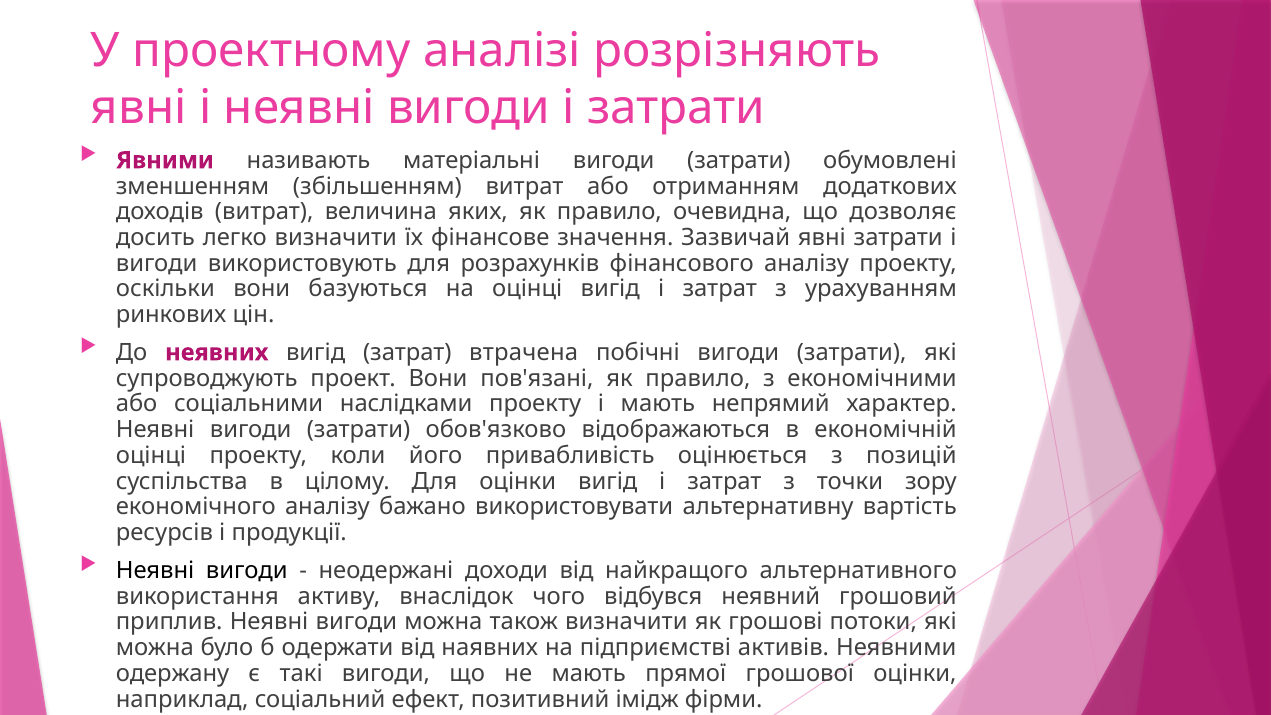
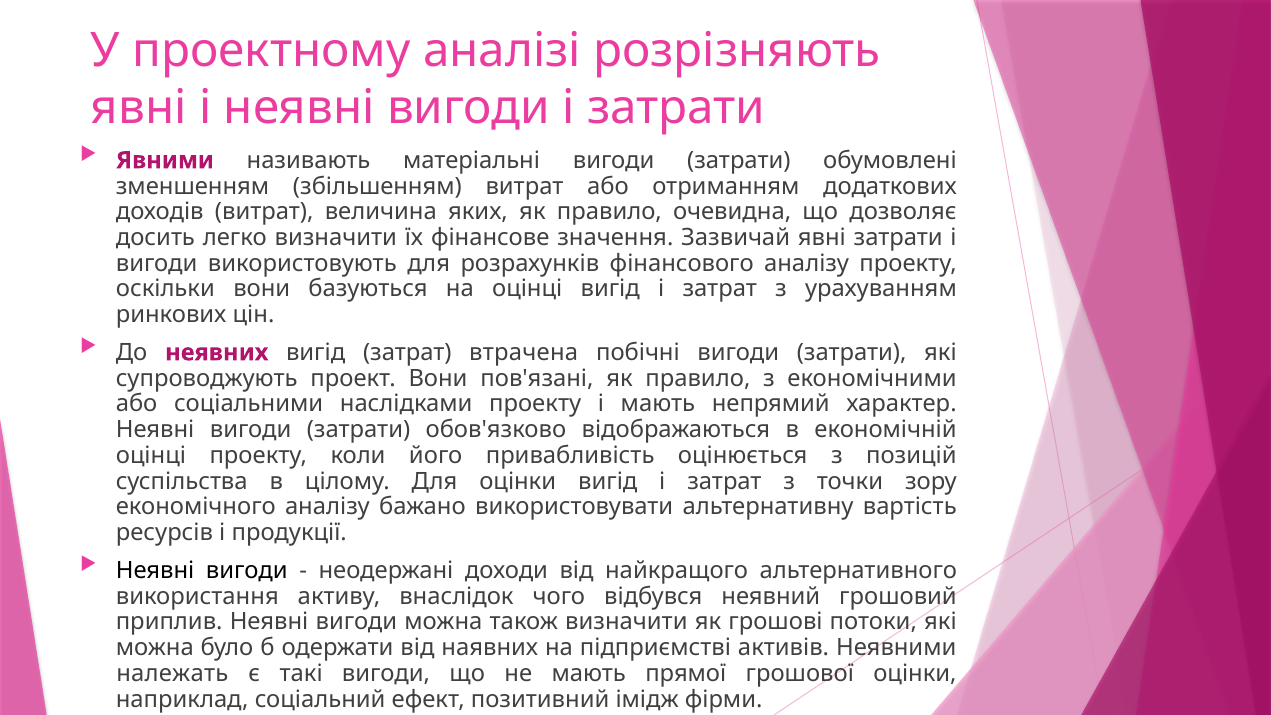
одержану: одержану -> належать
